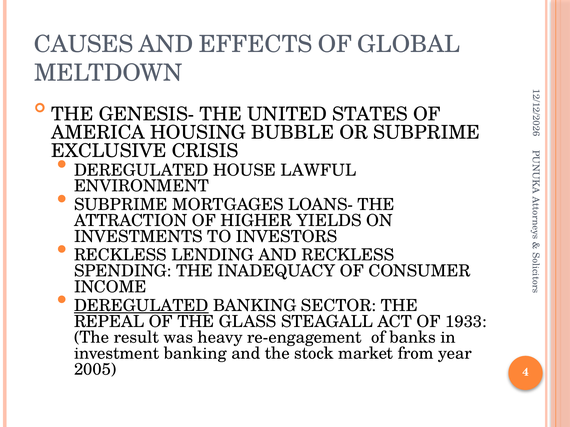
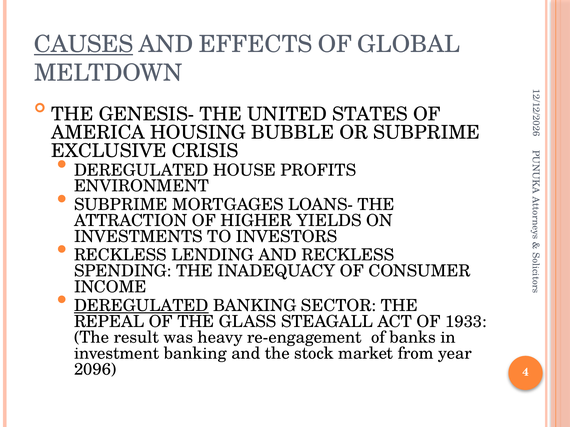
CAUSES underline: none -> present
LAWFUL: LAWFUL -> PROFITS
2005: 2005 -> 2096
